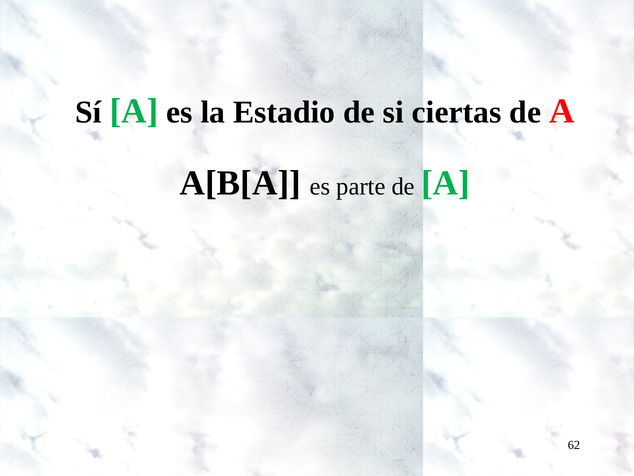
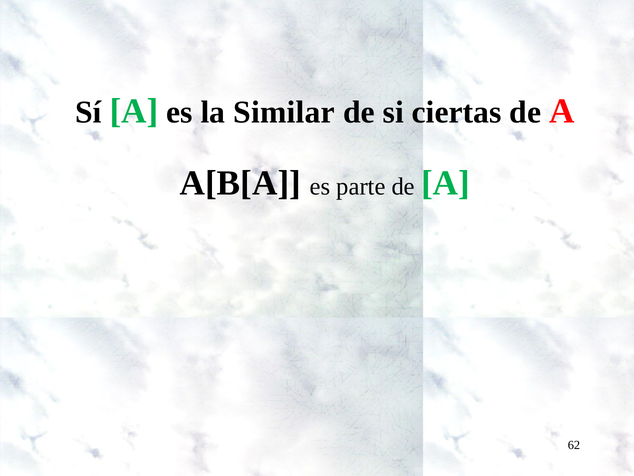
Estadio: Estadio -> Similar
